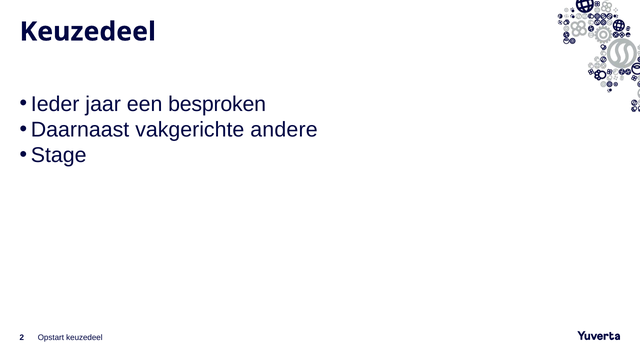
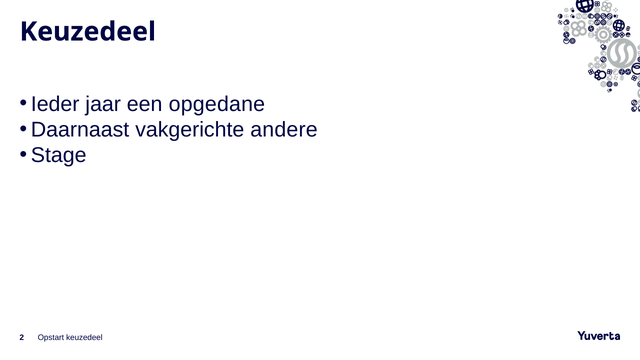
besproken: besproken -> opgedane
